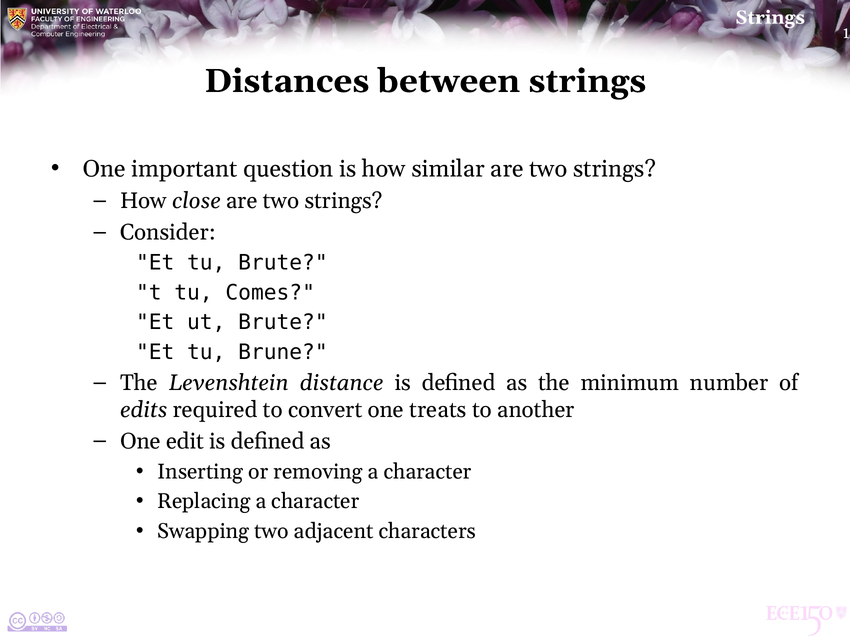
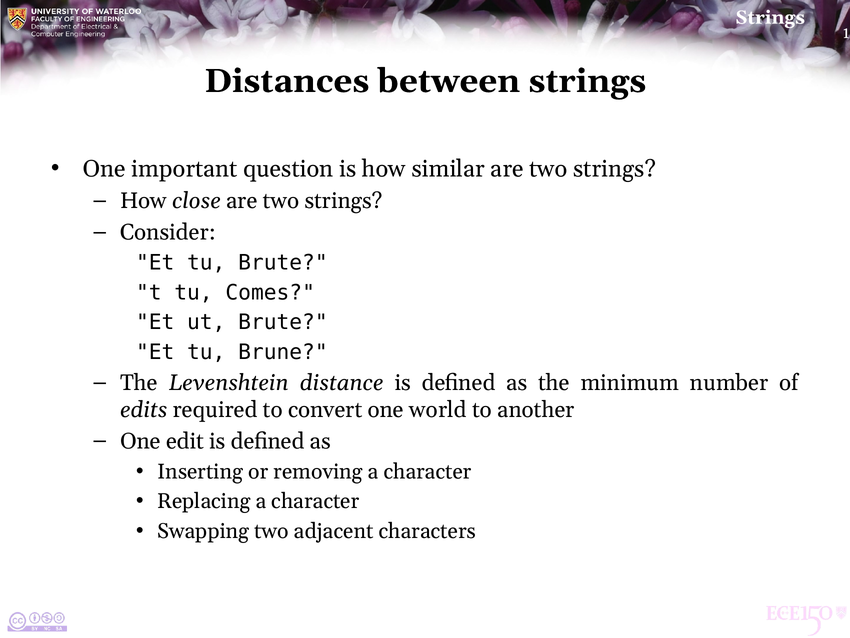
treats: treats -> world
